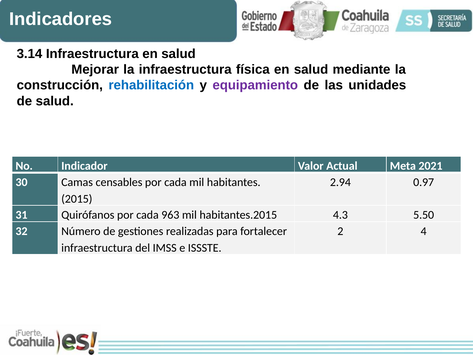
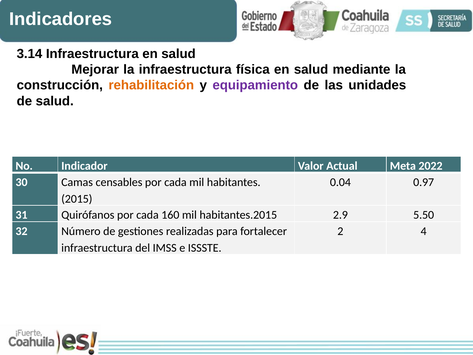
rehabilitación colour: blue -> orange
2021: 2021 -> 2022
2.94: 2.94 -> 0.04
963: 963 -> 160
4.3: 4.3 -> 2.9
